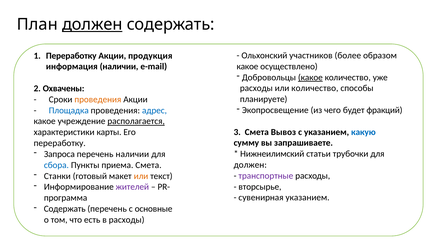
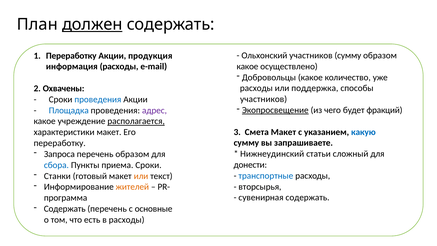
участников более: более -> сумму
информация наличии: наличии -> расходы
какое at (310, 77) underline: present -> none
или количество: количество -> поддержка
планируете at (264, 99): планируете -> участников
проведения at (98, 99) colour: orange -> blue
Экопросвещение underline: none -> present
адрес colour: blue -> purple
Смета Вывоз: Вывоз -> Макет
характеристики карты: карты -> макет
перечень наличии: наличии -> образом
Нижнеилимский: Нижнеилимский -> Нижнеудинский
трубочки: трубочки -> сложный
должен at (250, 165): должен -> донести
приема Смета: Смета -> Сроки
транспортные colour: purple -> blue
жителей colour: purple -> orange
вторсырье: вторсырье -> вторсырья
сувенирная указанием: указанием -> содержать
